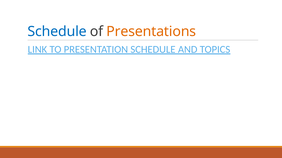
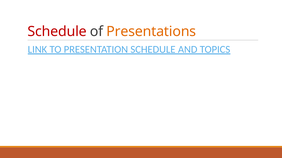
Schedule at (57, 32) colour: blue -> red
